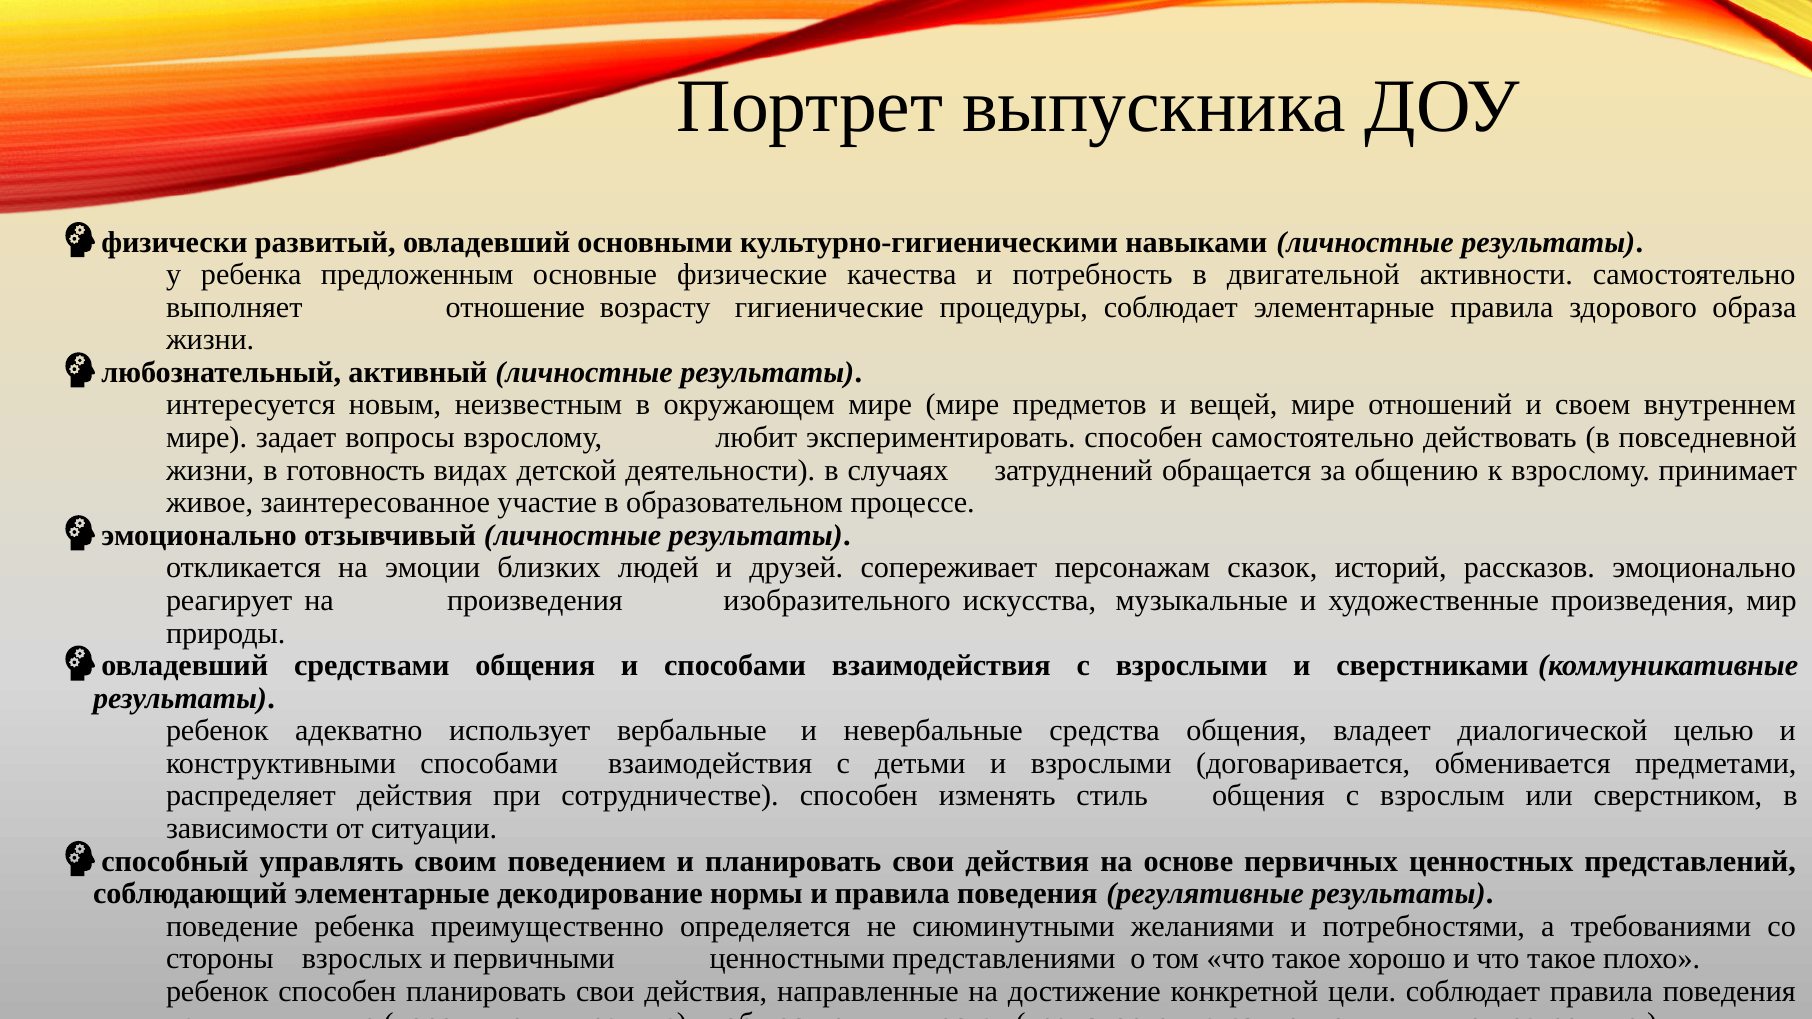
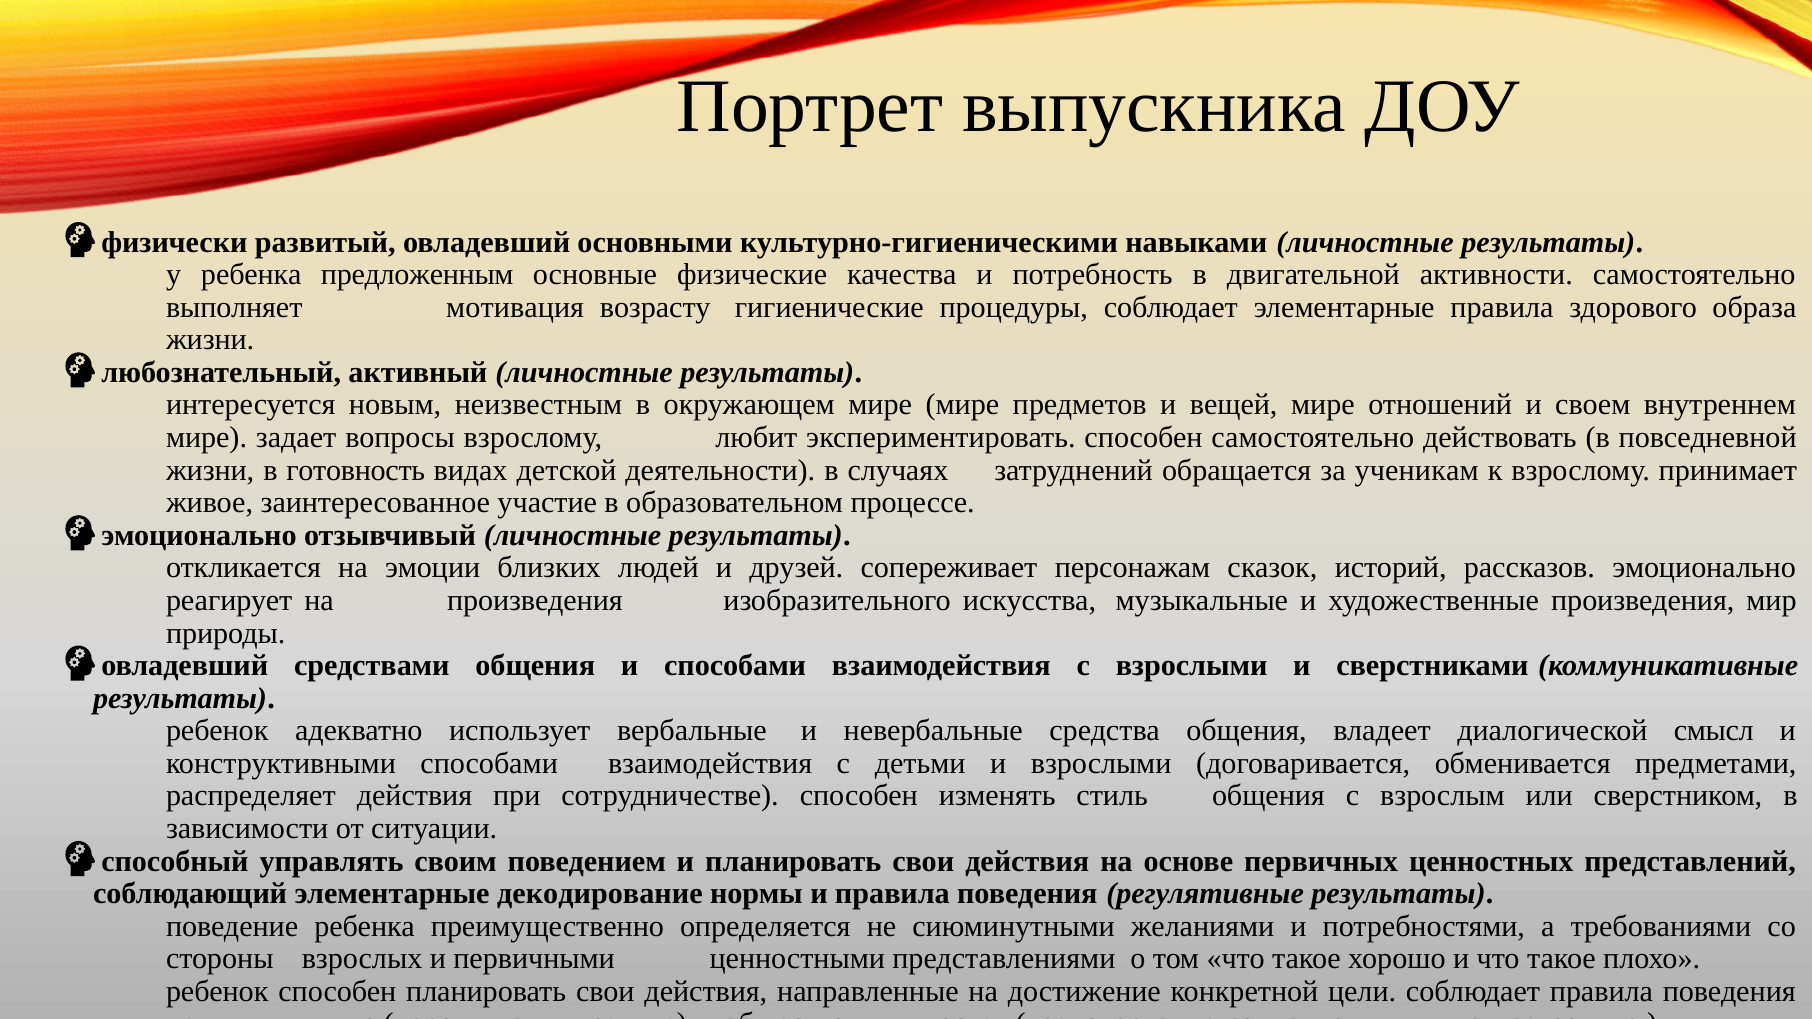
отношение: отношение -> мотивация
общению: общению -> ученикам
целью: целью -> смысл
